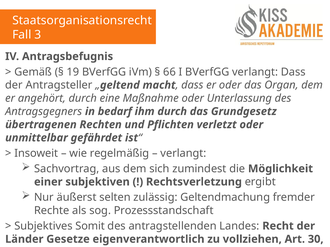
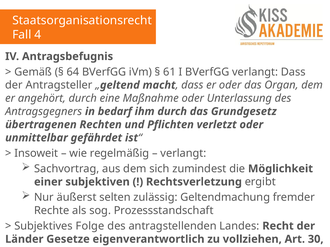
3: 3 -> 4
19: 19 -> 64
66: 66 -> 61
Somit: Somit -> Folge
